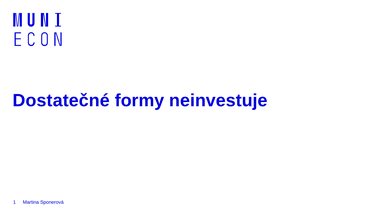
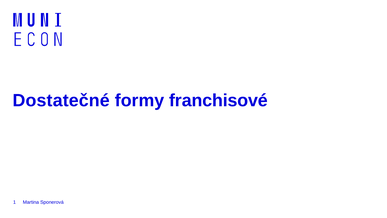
neinvestuje: neinvestuje -> franchisové
